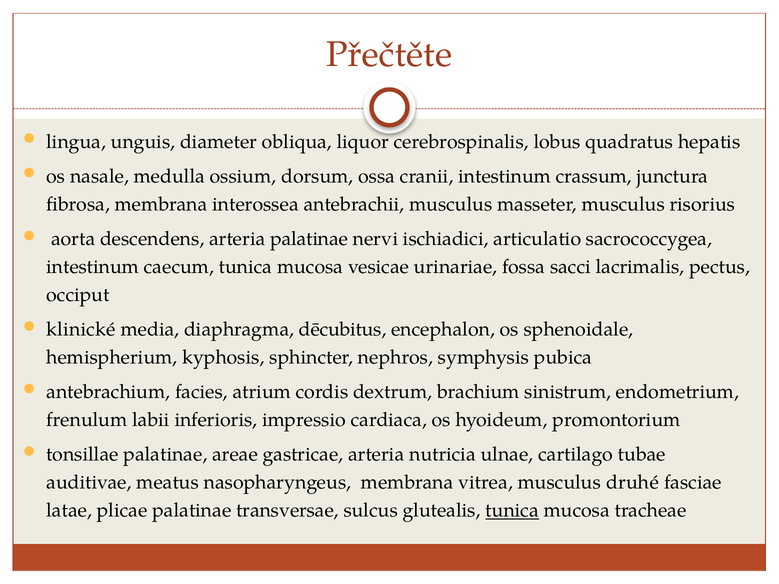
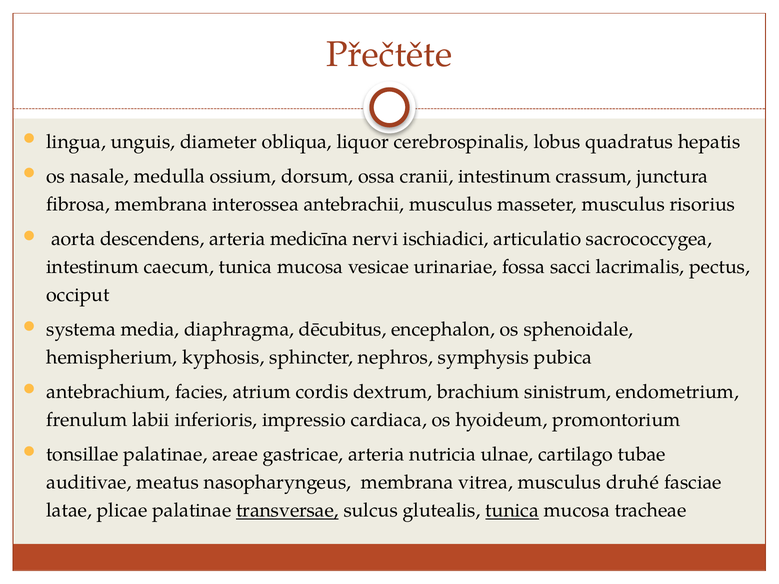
arteria palatinae: palatinae -> medicīna
klinické: klinické -> systema
transversae underline: none -> present
